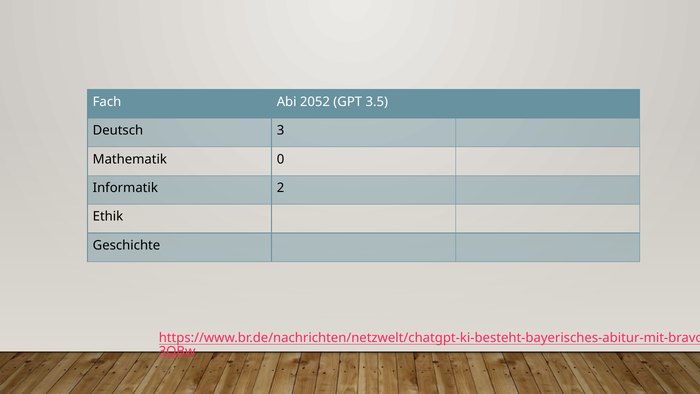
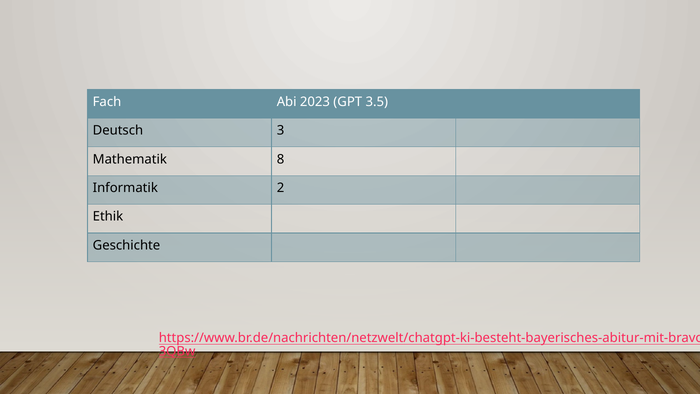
2052: 2052 -> 2023
0: 0 -> 8
